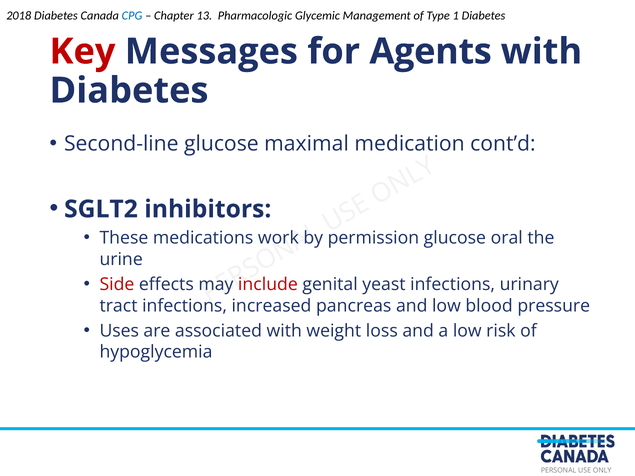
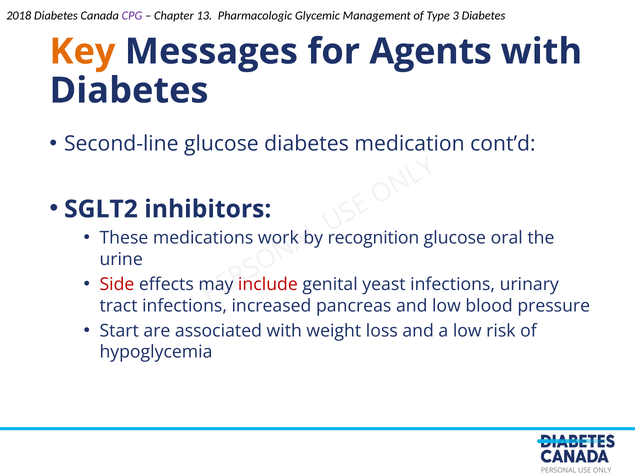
CPG colour: blue -> purple
1: 1 -> 3
Key colour: red -> orange
glucose maximal: maximal -> diabetes
permission: permission -> recognition
Uses: Uses -> Start
